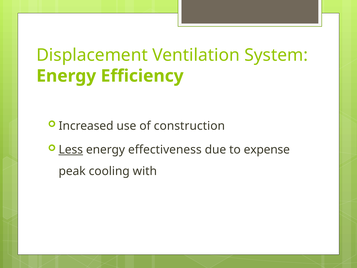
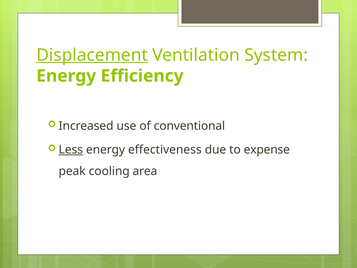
Displacement underline: none -> present
construction: construction -> conventional
with: with -> area
